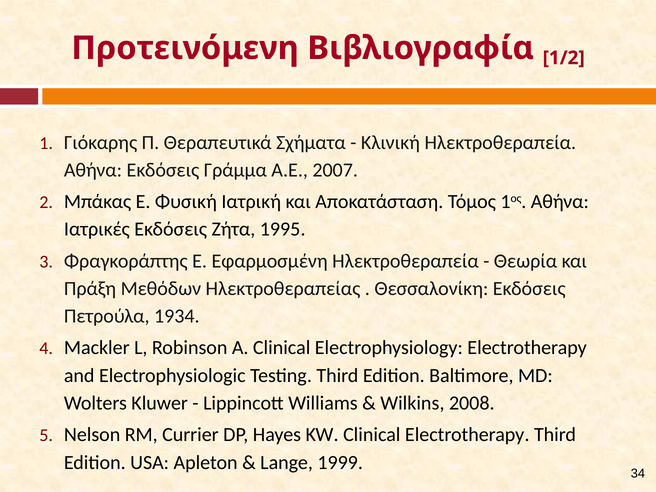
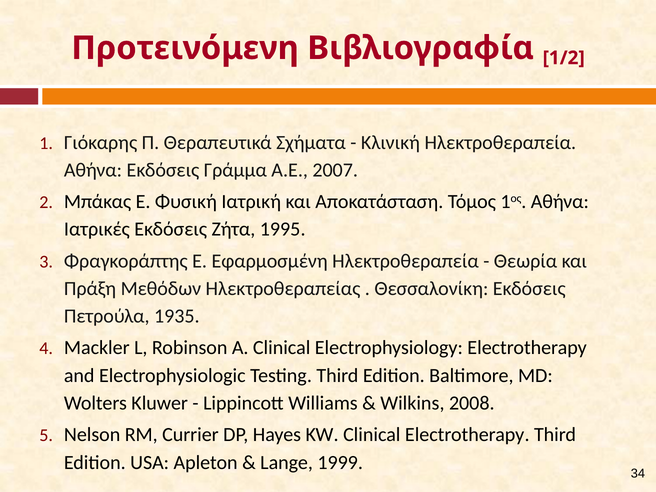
1934: 1934 -> 1935
